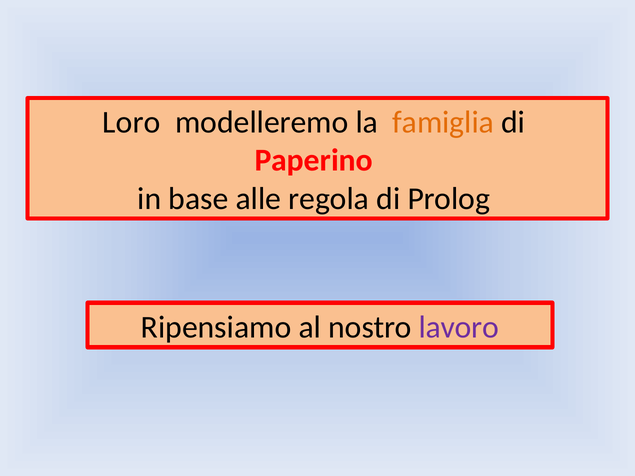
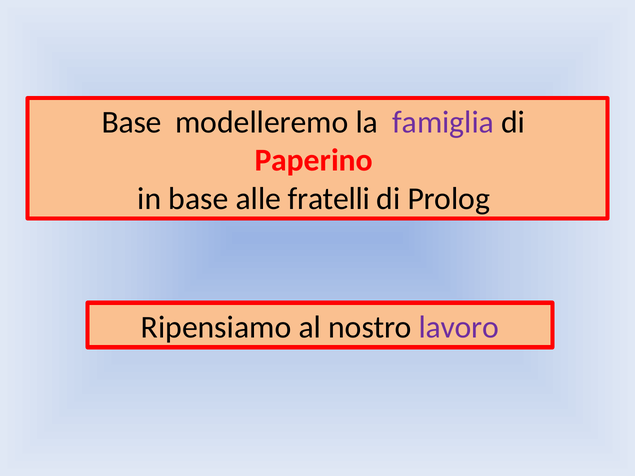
Loro at (131, 122): Loro -> Base
famiglia colour: orange -> purple
regola: regola -> fratelli
